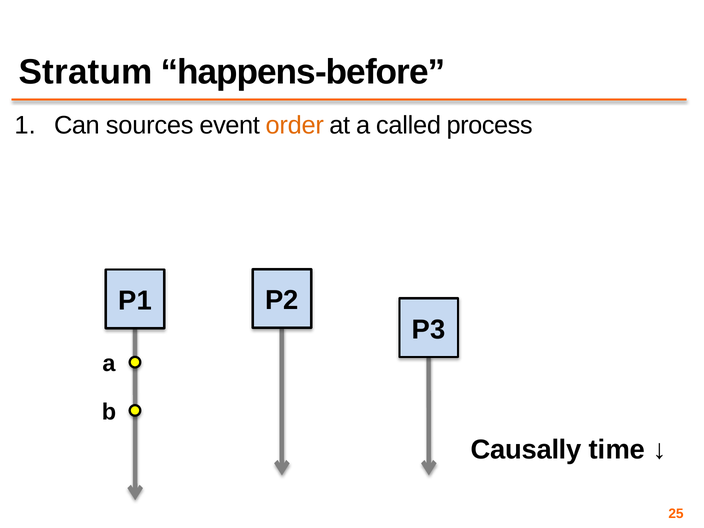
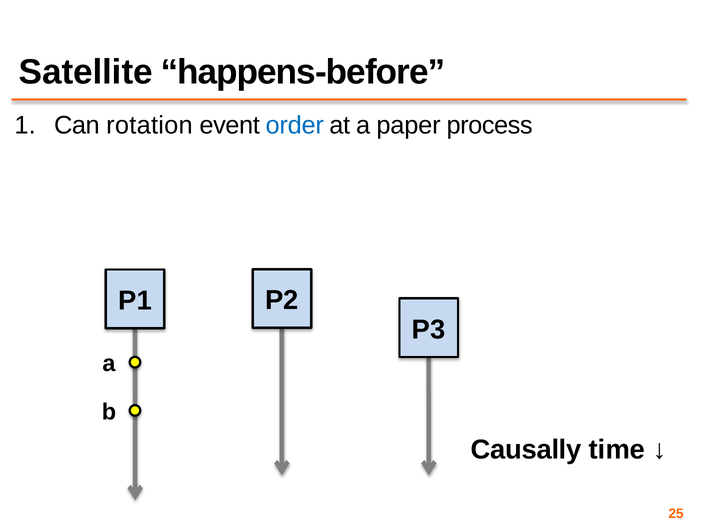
Stratum: Stratum -> Satellite
sources: sources -> rotation
order colour: orange -> blue
called: called -> paper
